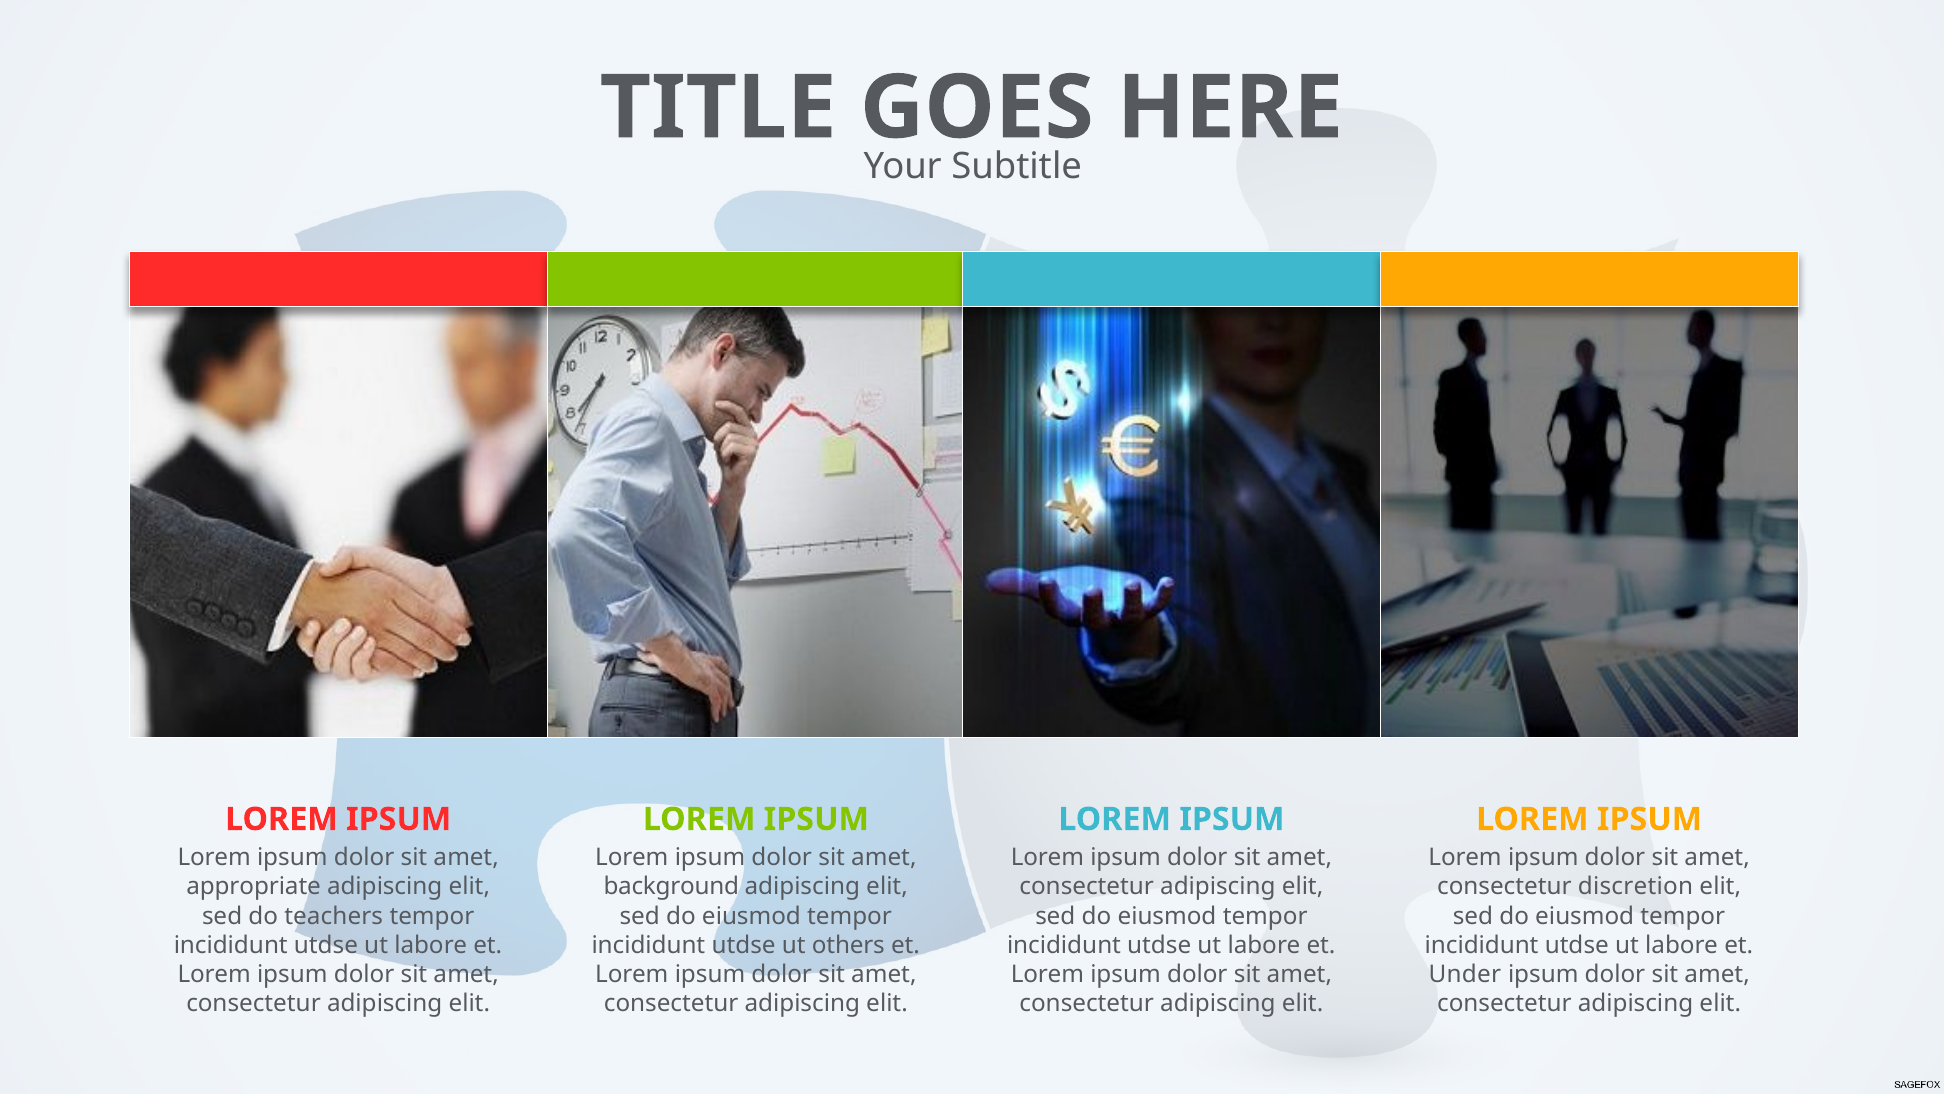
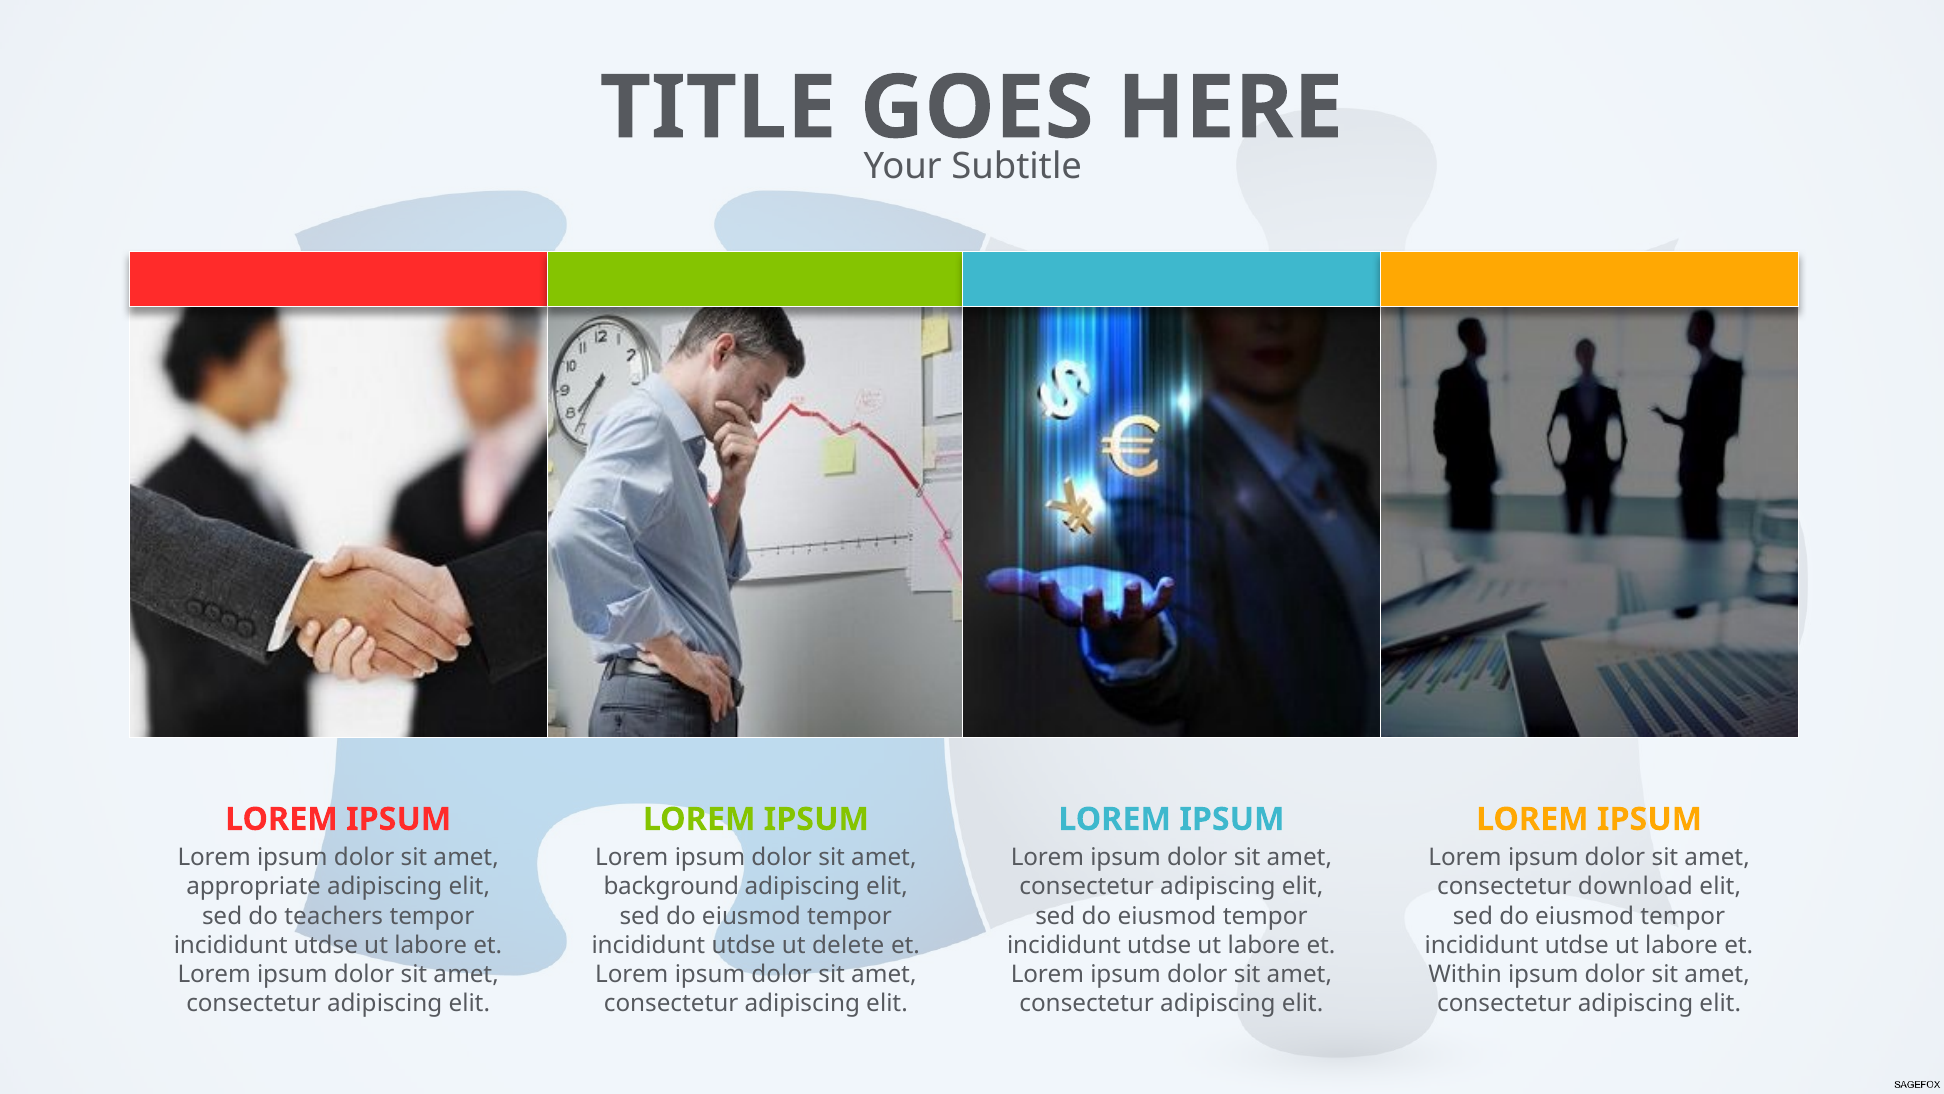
discretion: discretion -> download
others: others -> delete
Under: Under -> Within
